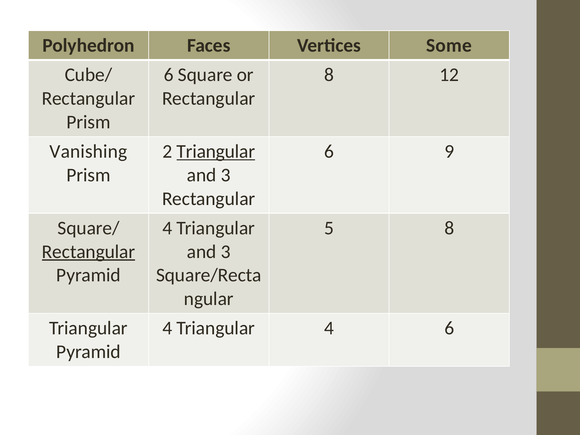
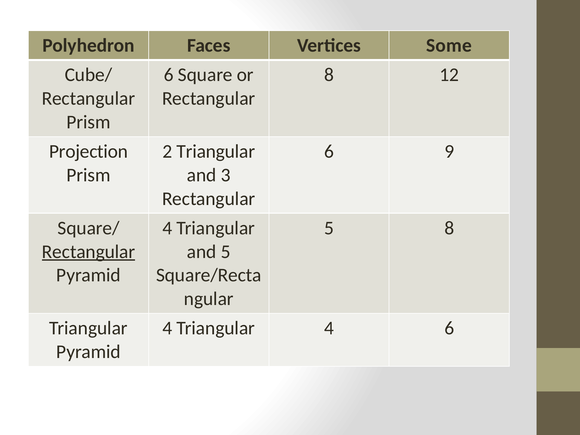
Vanishing: Vanishing -> Projection
Triangular at (216, 151) underline: present -> none
3 at (226, 252): 3 -> 5
